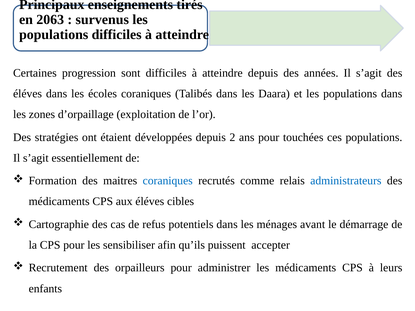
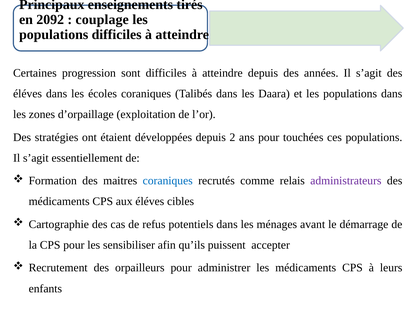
2063: 2063 -> 2092
survenus: survenus -> couplage
administrateurs colour: blue -> purple
